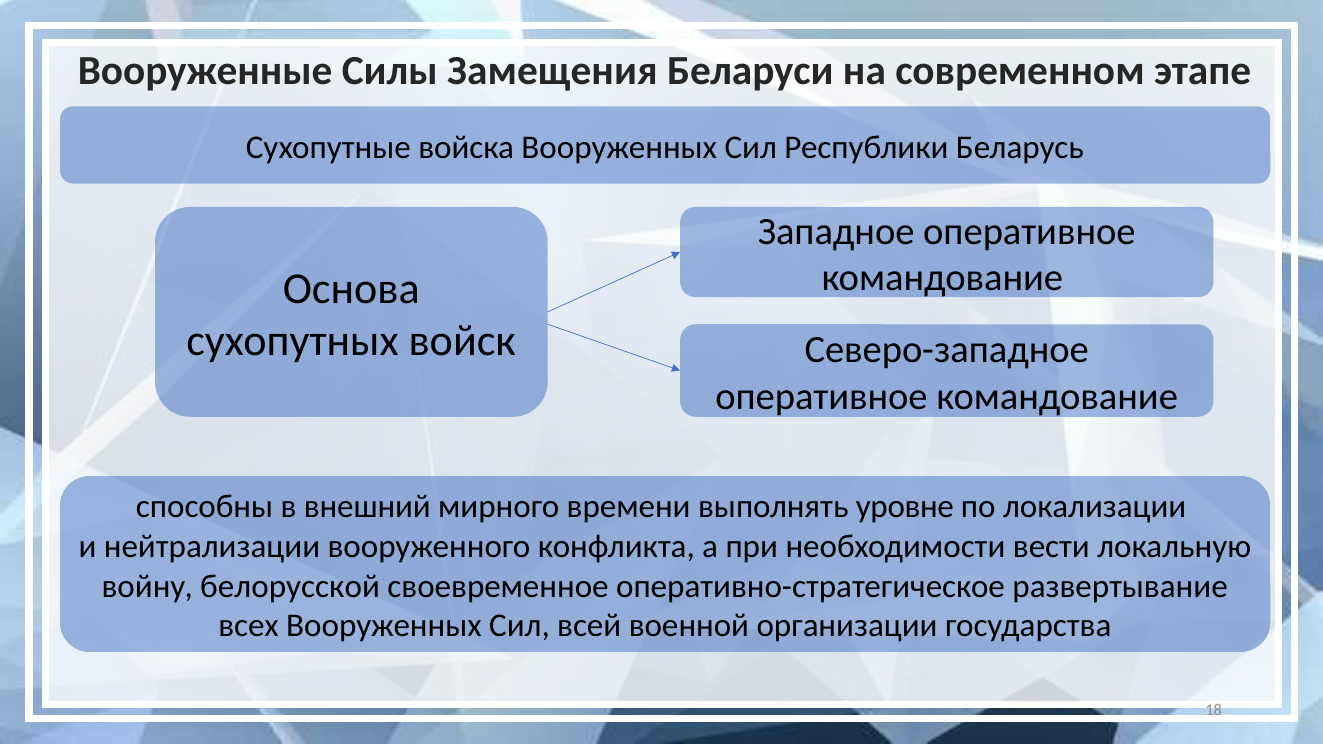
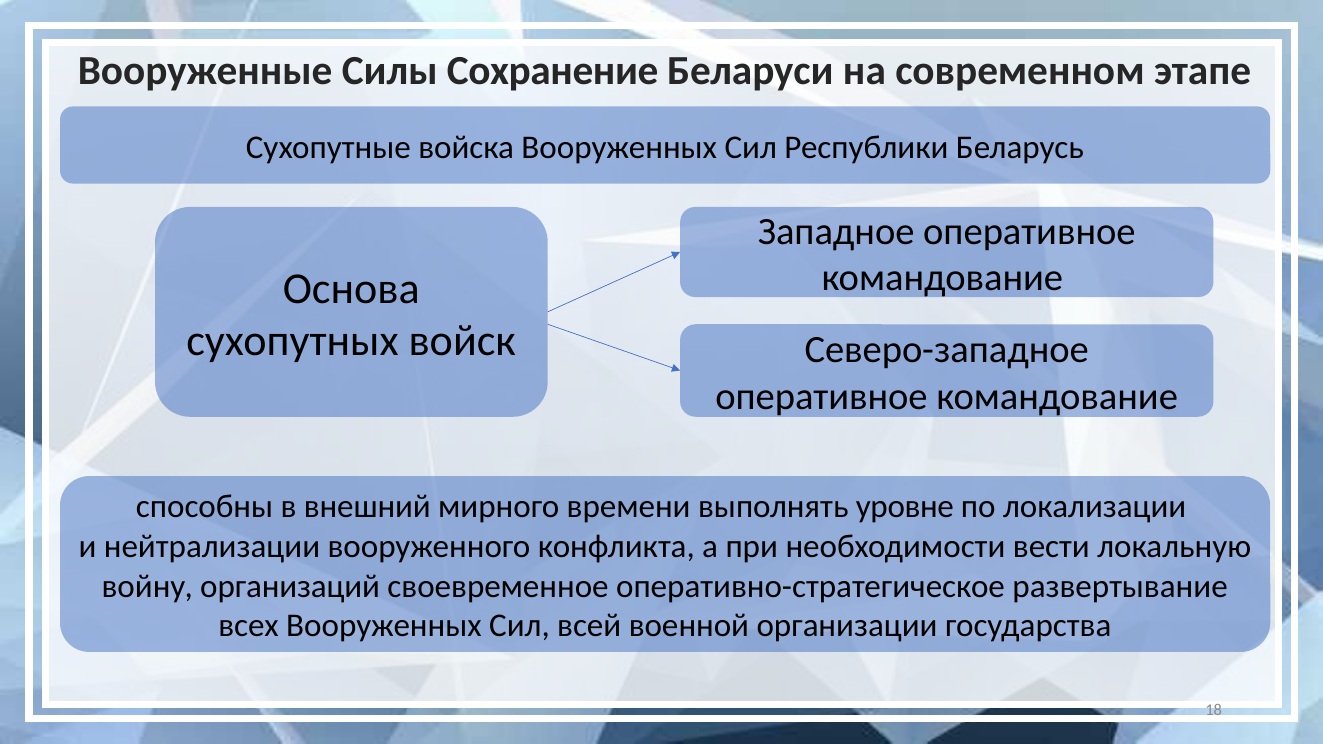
Замещения: Замещения -> Сохранение
белорусской: белорусской -> организаций
